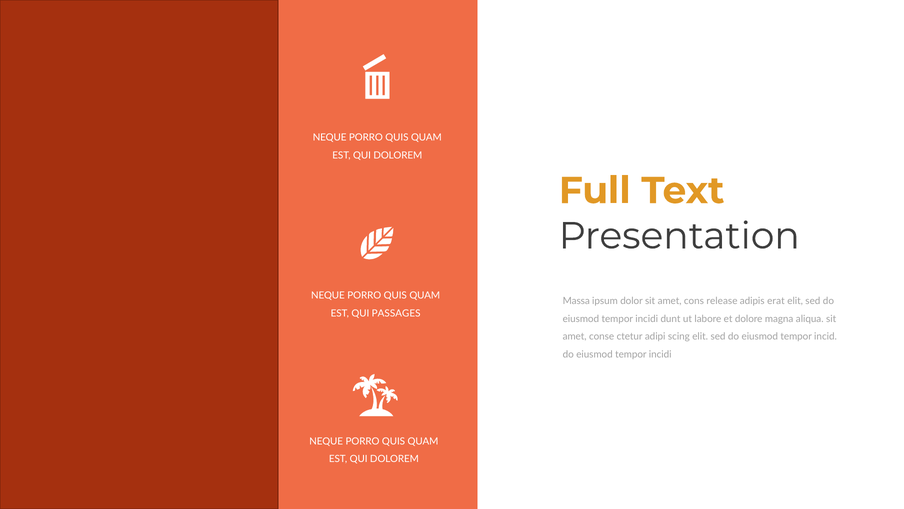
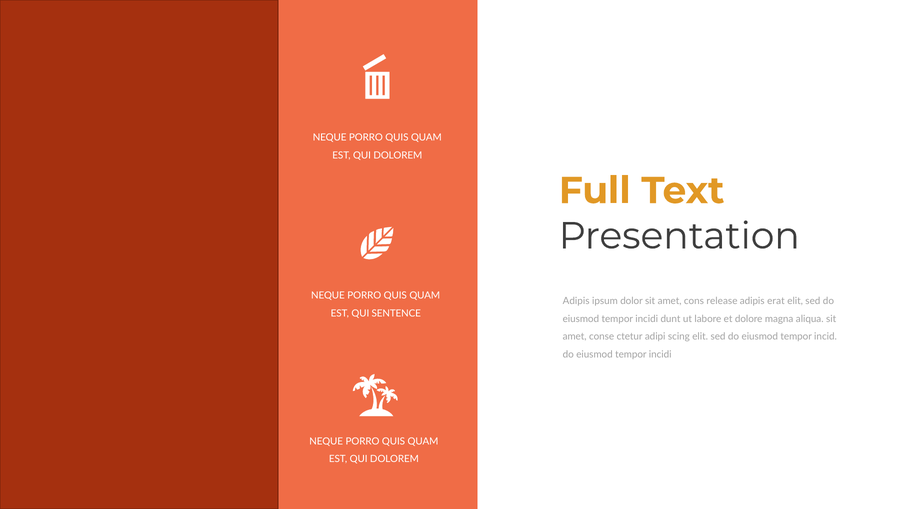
Massa at (576, 301): Massa -> Adipis
PASSAGES: PASSAGES -> SENTENCE
